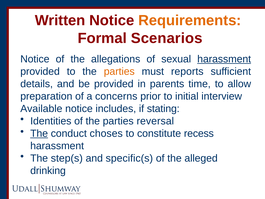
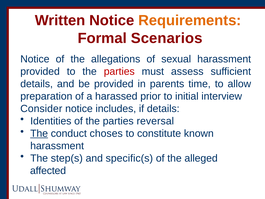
harassment at (224, 59) underline: present -> none
parties at (119, 71) colour: orange -> red
reports: reports -> assess
concerns: concerns -> harassed
Available: Available -> Consider
if stating: stating -> details
recess: recess -> known
drinking: drinking -> affected
